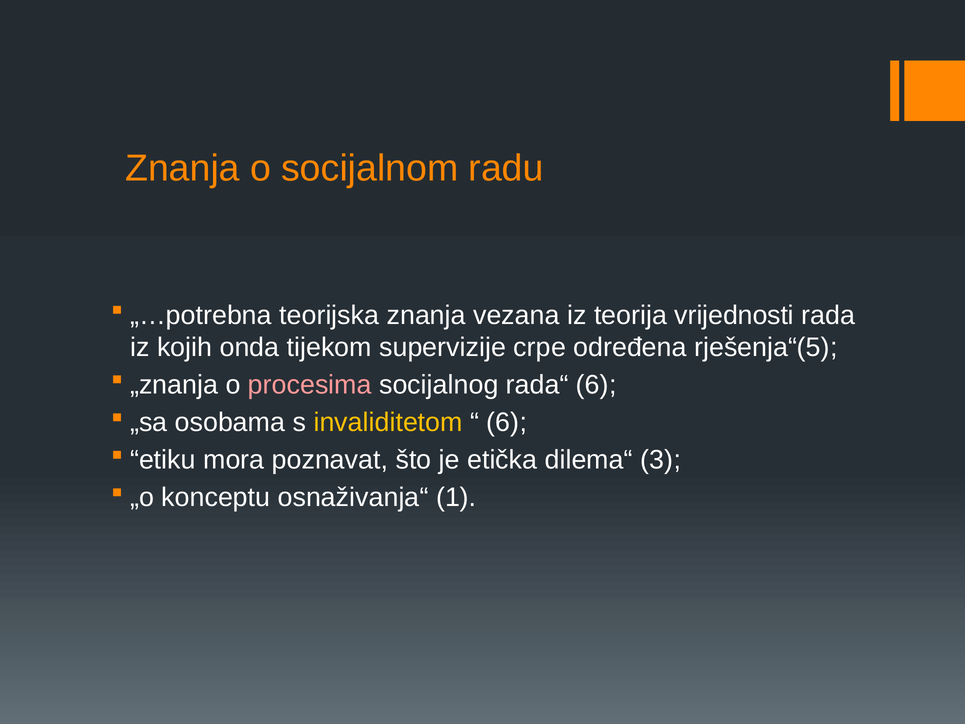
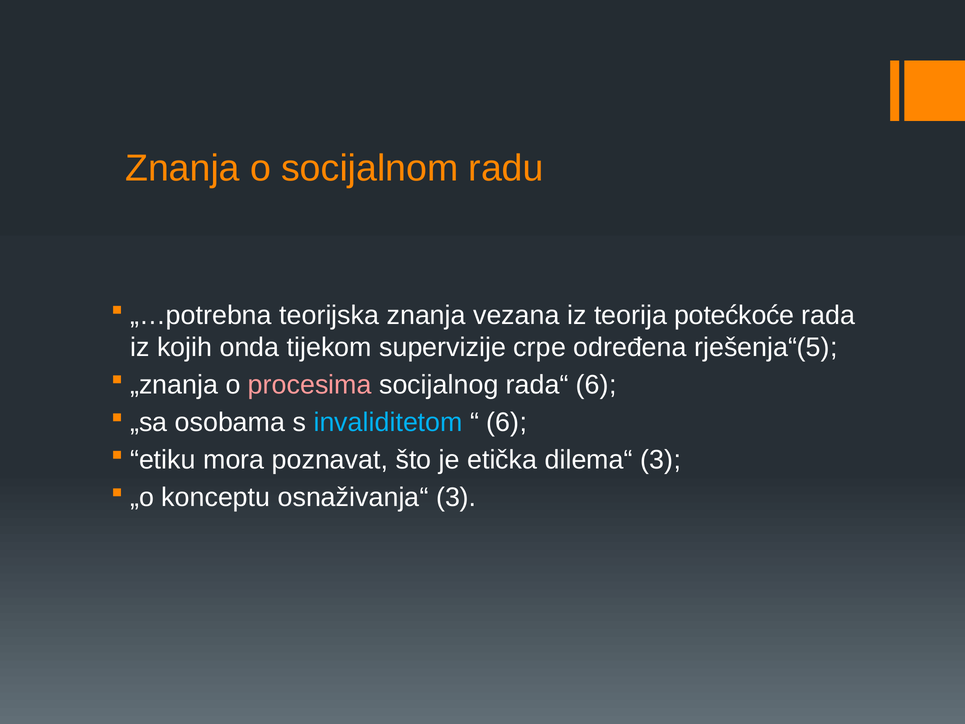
vrijednosti: vrijednosti -> potećkoće
invaliditetom colour: yellow -> light blue
osnaživanja“ 1: 1 -> 3
